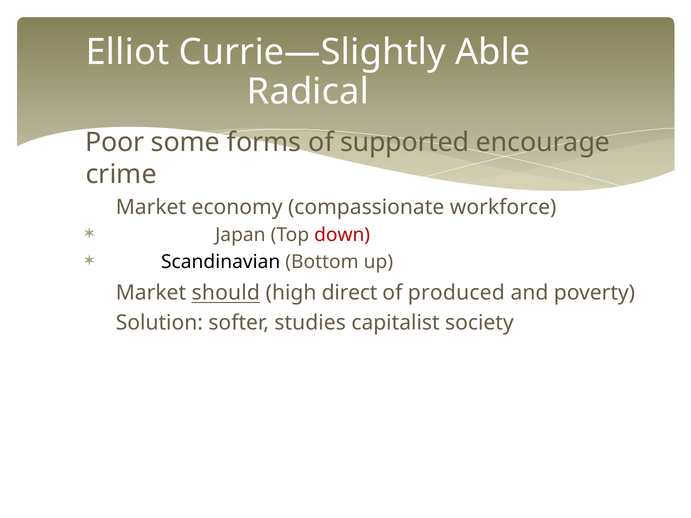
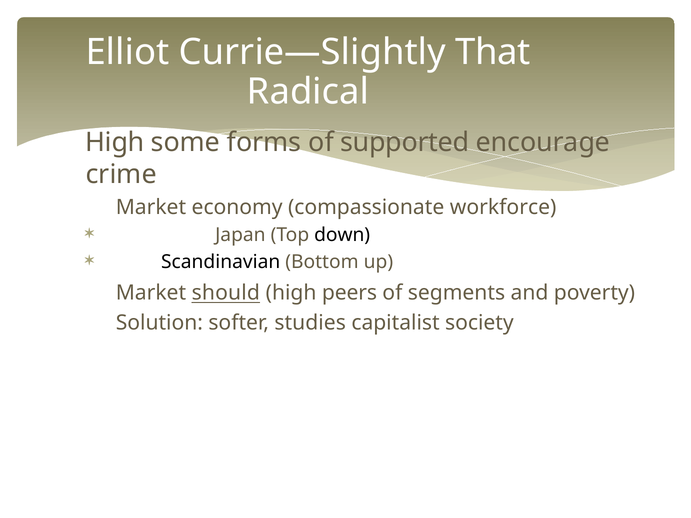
Able: Able -> That
Poor at (115, 142): Poor -> High
down colour: red -> black
direct: direct -> peers
produced: produced -> segments
